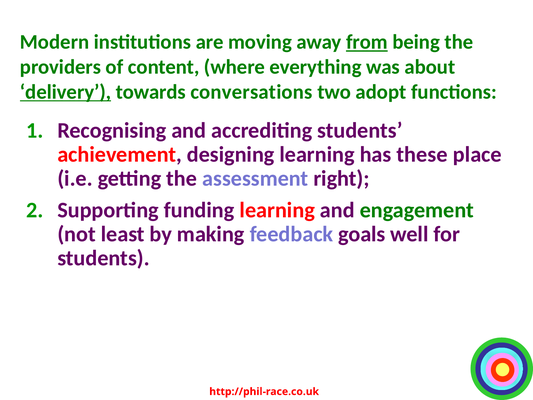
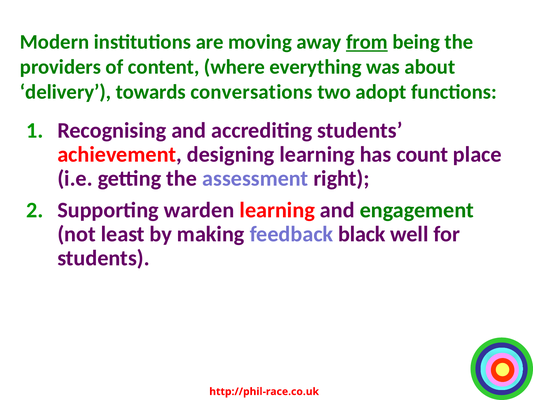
delivery underline: present -> none
these: these -> count
funding: funding -> warden
goals: goals -> black
